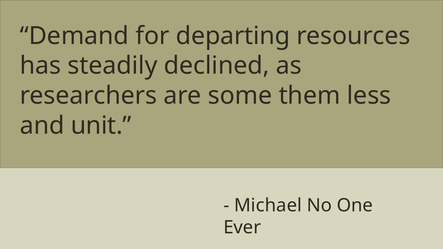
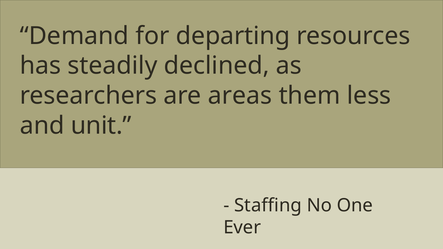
some: some -> areas
Michael: Michael -> Staffing
